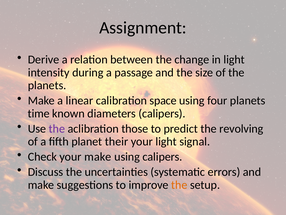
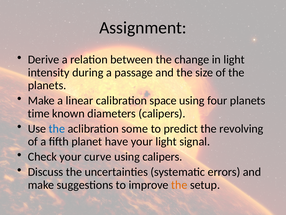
the at (57, 128) colour: purple -> blue
those: those -> some
their: their -> have
your make: make -> curve
